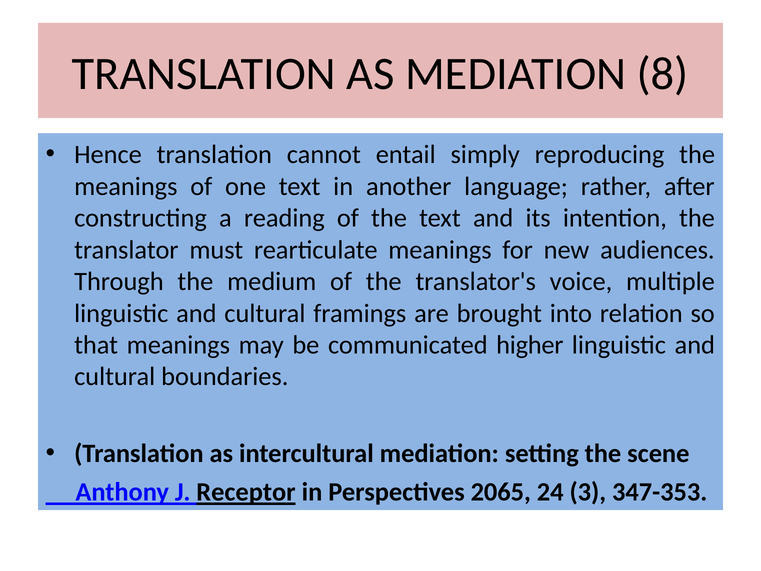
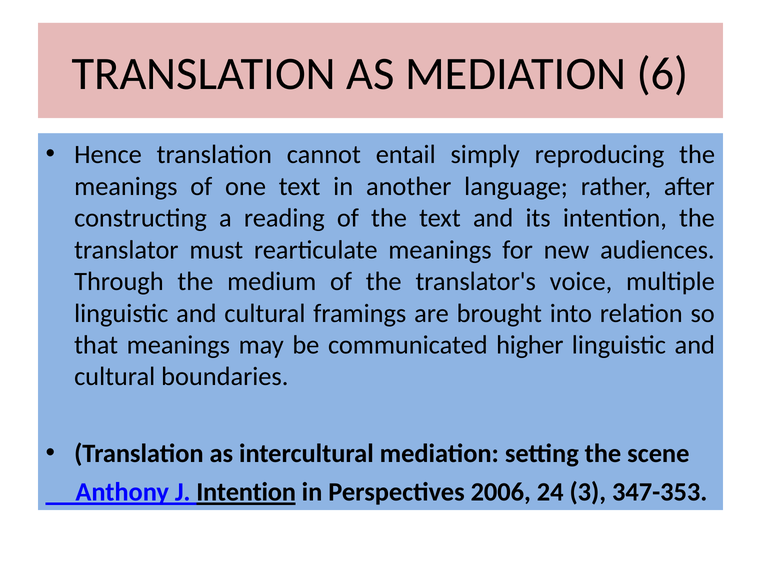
8: 8 -> 6
J Receptor: Receptor -> Intention
2065: 2065 -> 2006
